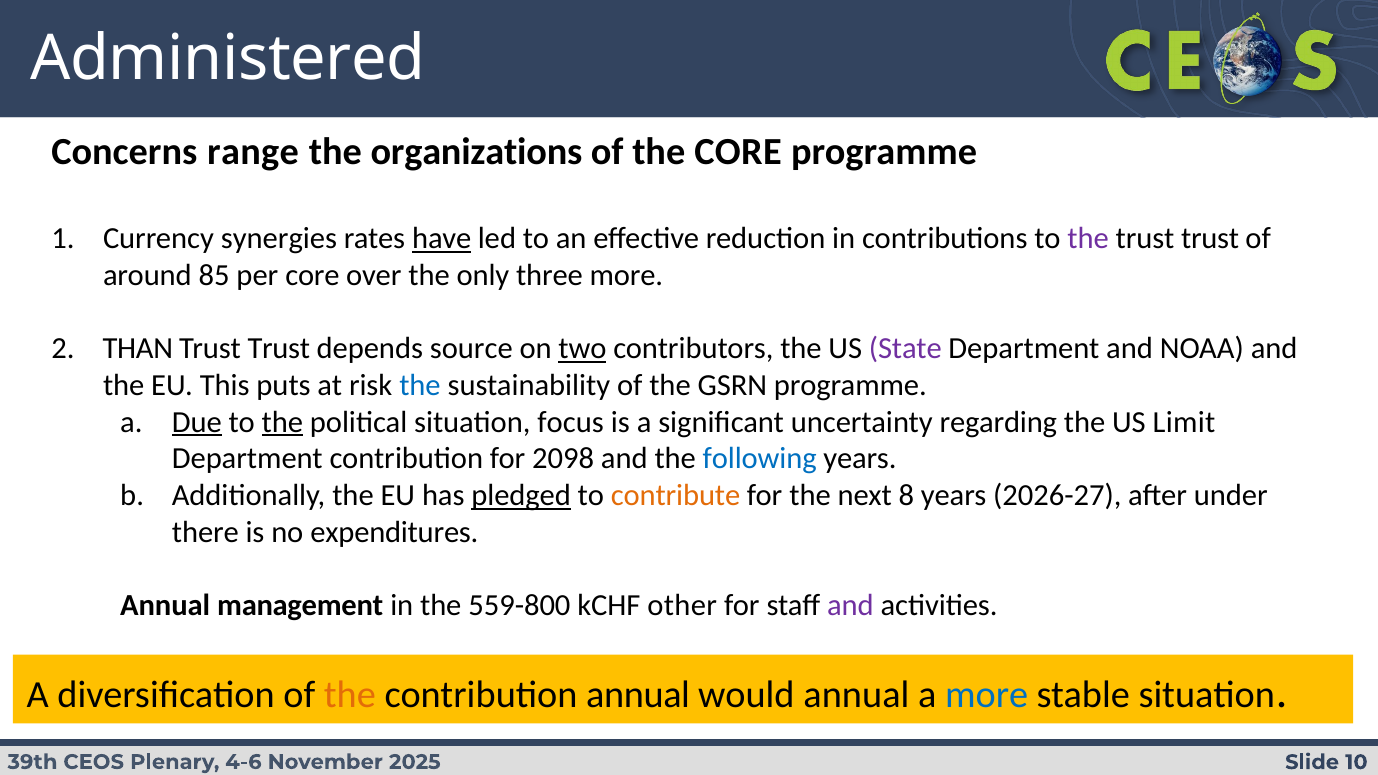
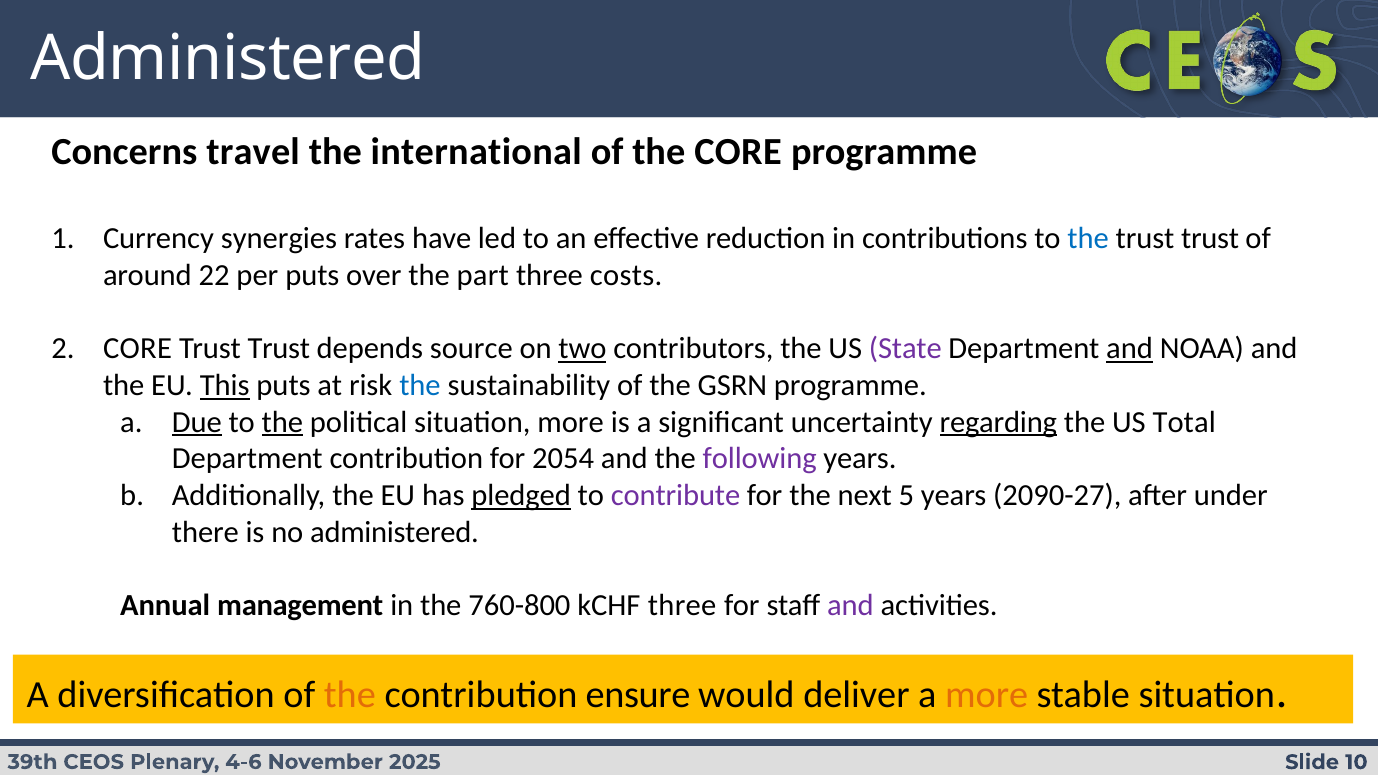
range: range -> travel
organizations: organizations -> international
have underline: present -> none
the at (1088, 239) colour: purple -> blue
85: 85 -> 22
per core: core -> puts
only: only -> part
three more: more -> costs
THAN at (138, 349): THAN -> CORE
and at (1130, 349) underline: none -> present
This underline: none -> present
situation focus: focus -> more
regarding underline: none -> present
Limit: Limit -> Total
2098: 2098 -> 2054
following colour: blue -> purple
contribute colour: orange -> purple
8: 8 -> 5
2026-27: 2026-27 -> 2090-27
no expenditures: expenditures -> administered
559-800: 559-800 -> 760-800
kCHF other: other -> three
contribution annual: annual -> ensure
would annual: annual -> deliver
more at (987, 695) colour: blue -> orange
